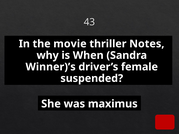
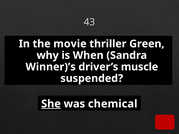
Notes: Notes -> Green
female: female -> muscle
She underline: none -> present
maximus: maximus -> chemical
